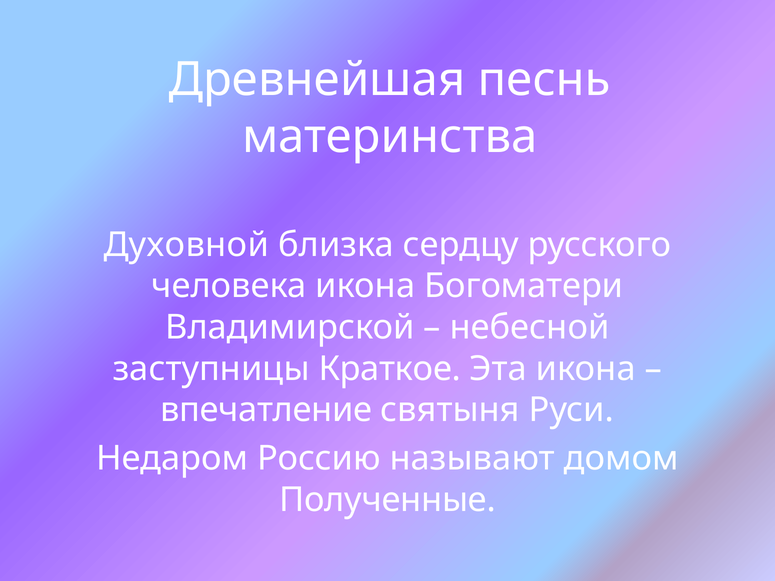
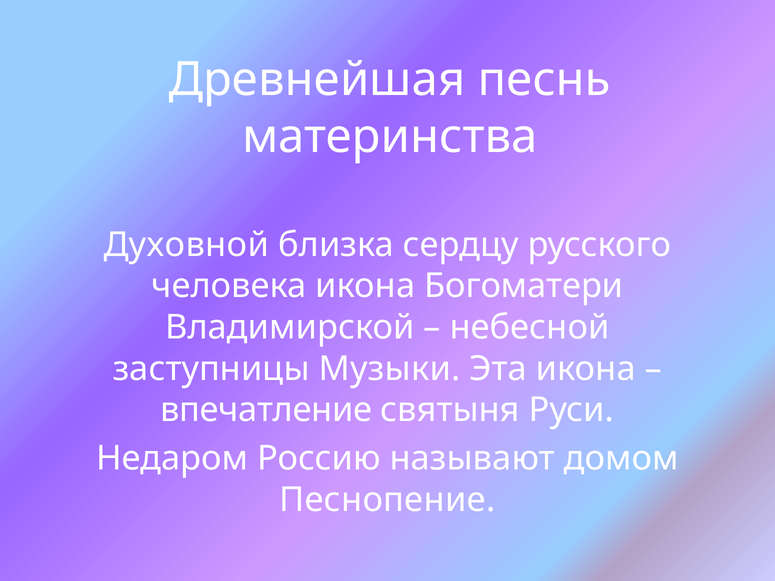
Краткое: Краткое -> Музыки
Полученные: Полученные -> Песнопение
